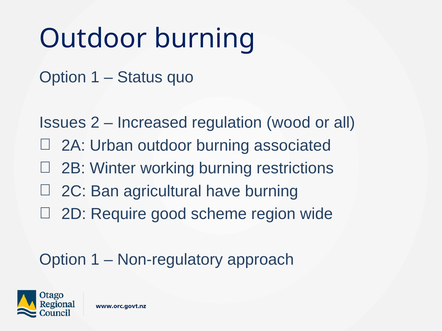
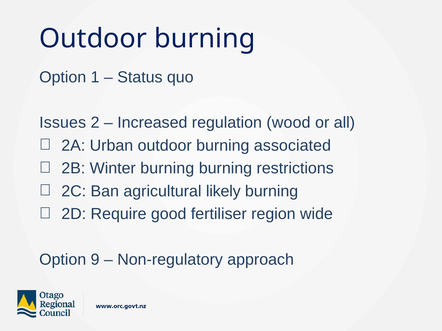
Winter working: working -> burning
have: have -> likely
scheme: scheme -> fertiliser
1 at (95, 260): 1 -> 9
